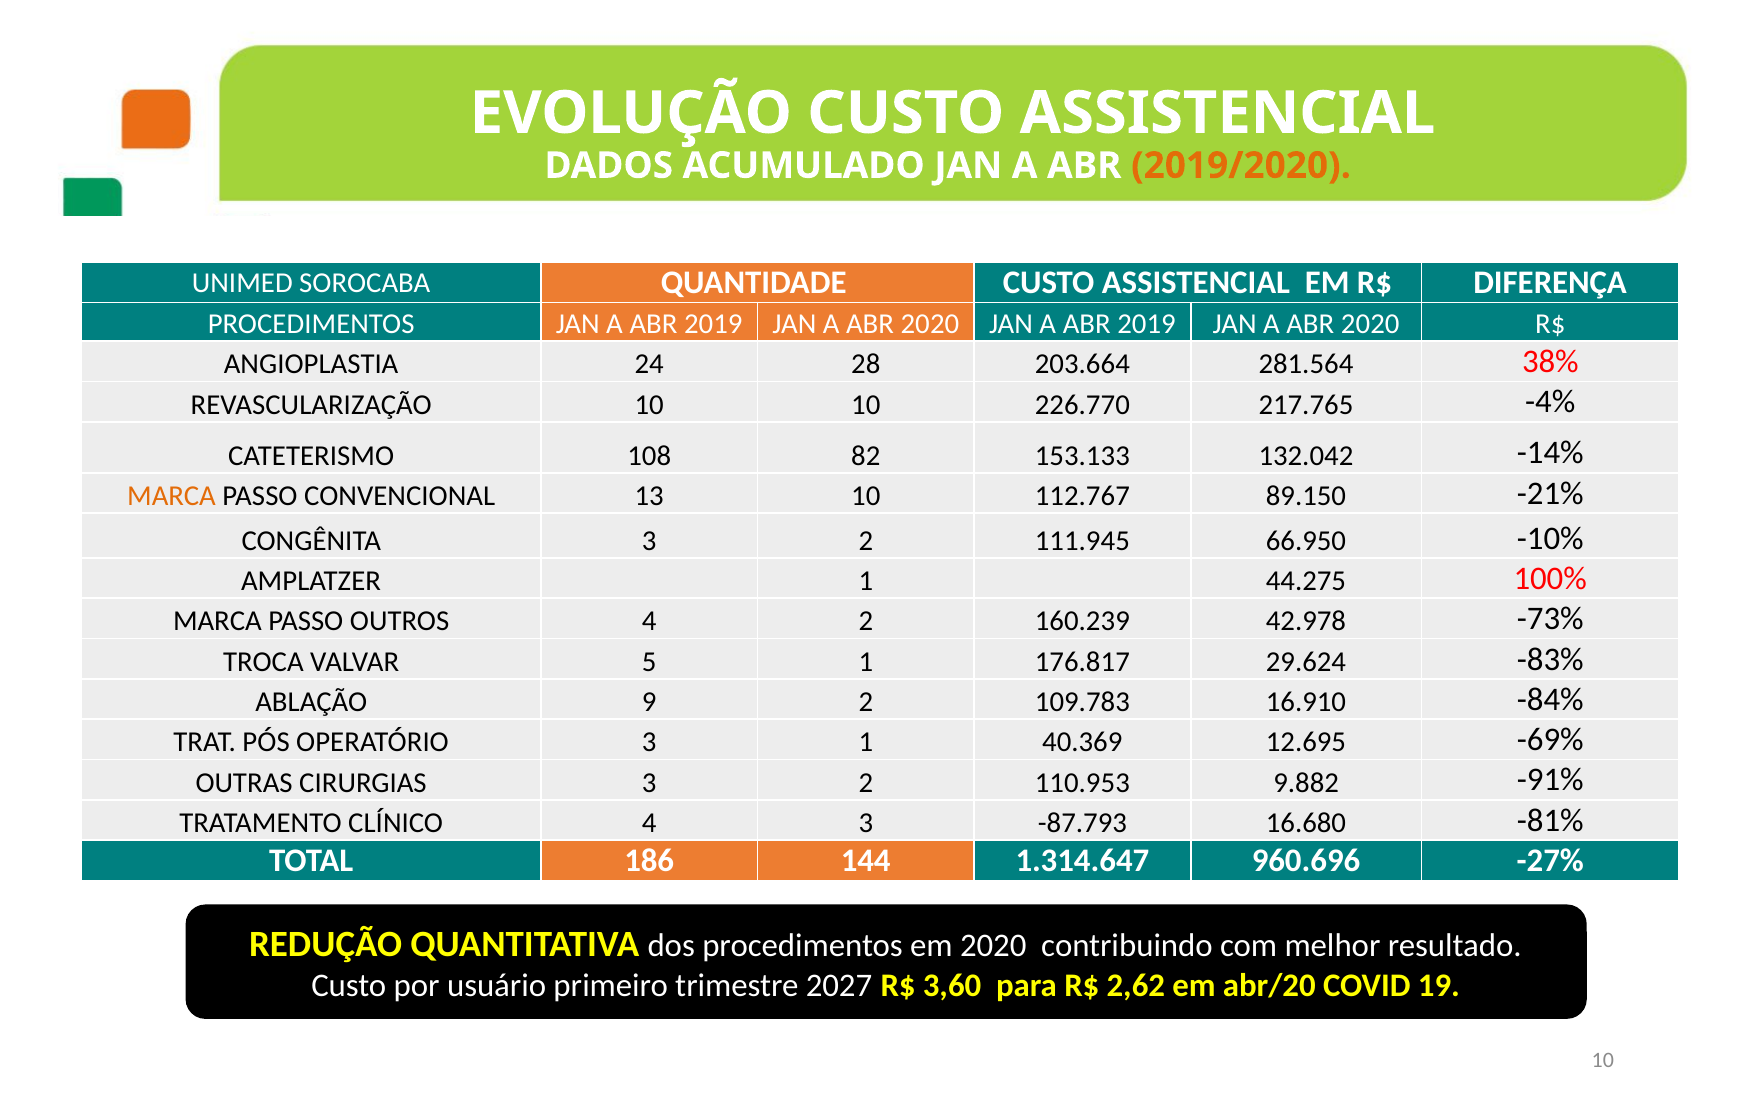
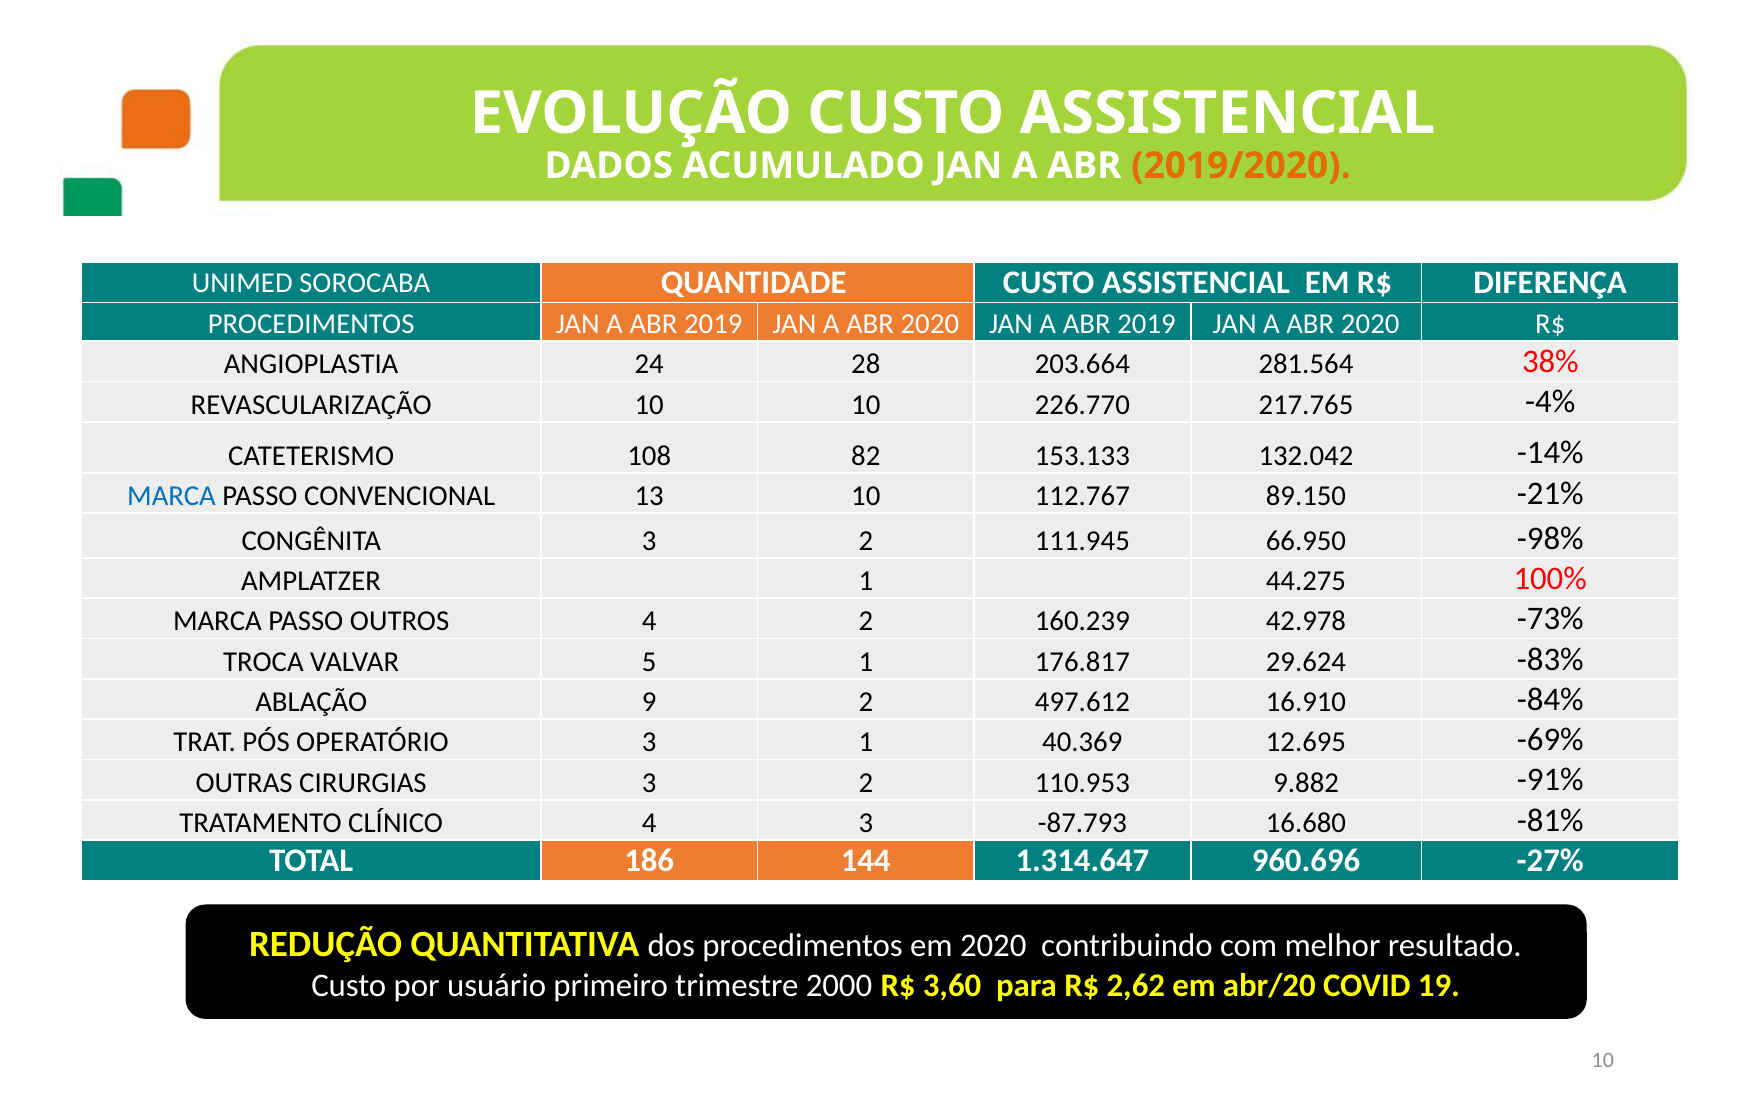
MARCA at (172, 496) colour: orange -> blue
-10%: -10% -> -98%
109.783: 109.783 -> 497.612
2027: 2027 -> 2000
